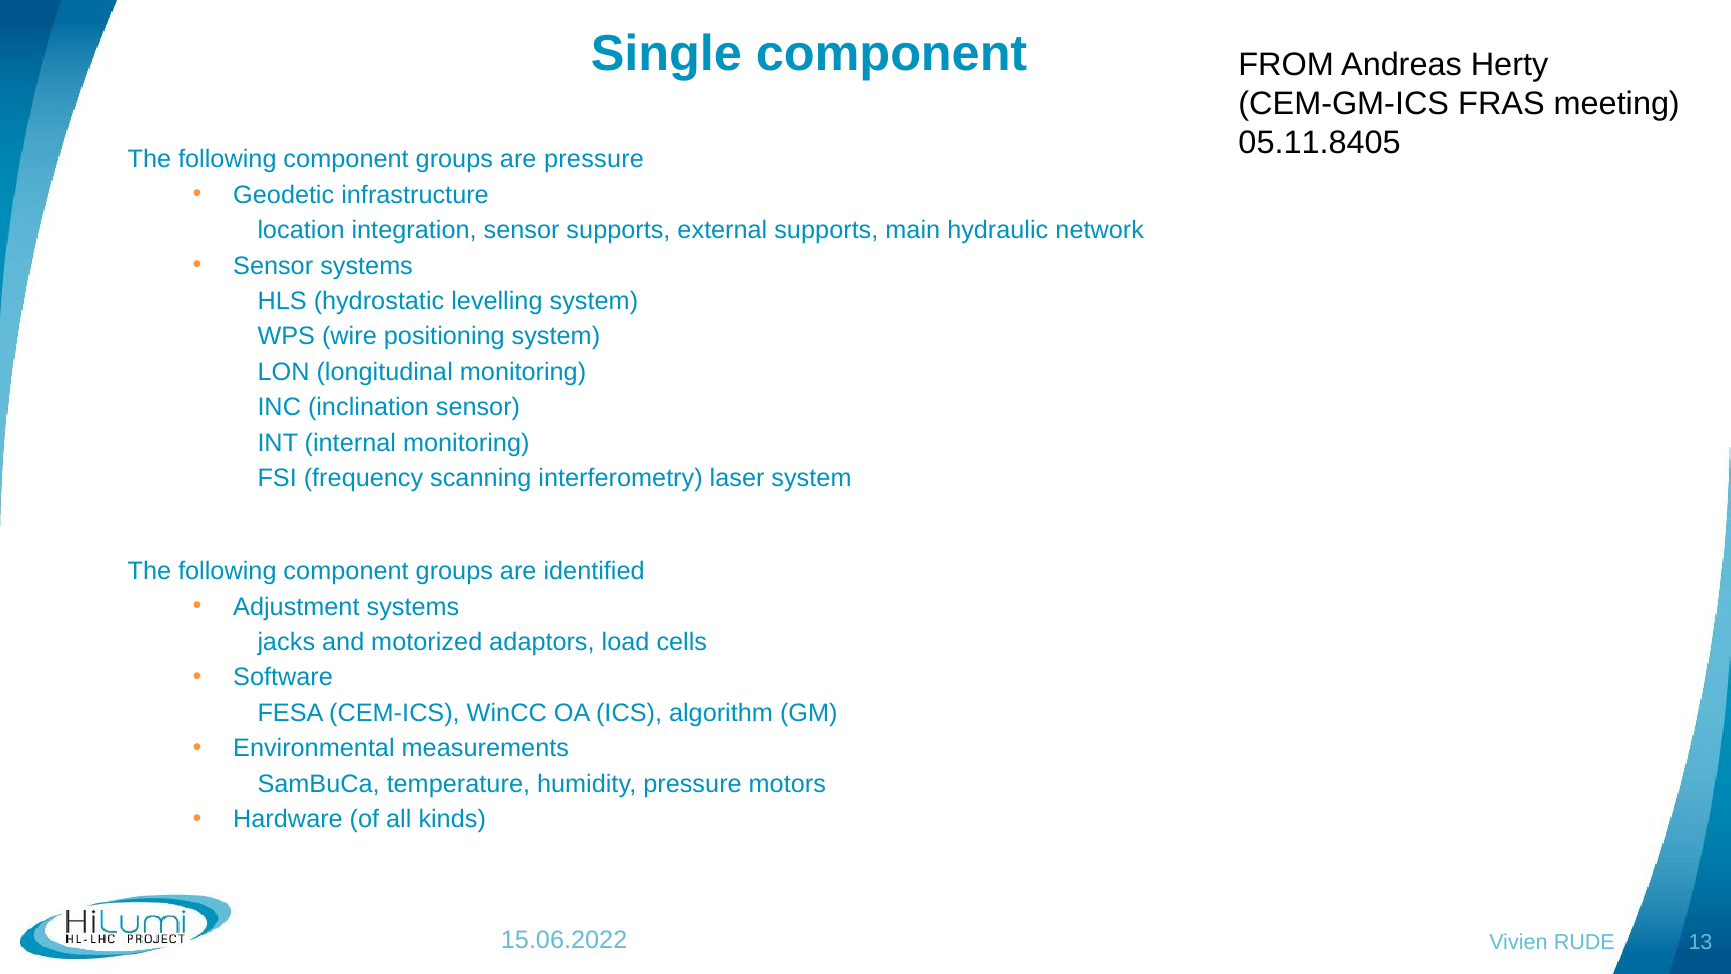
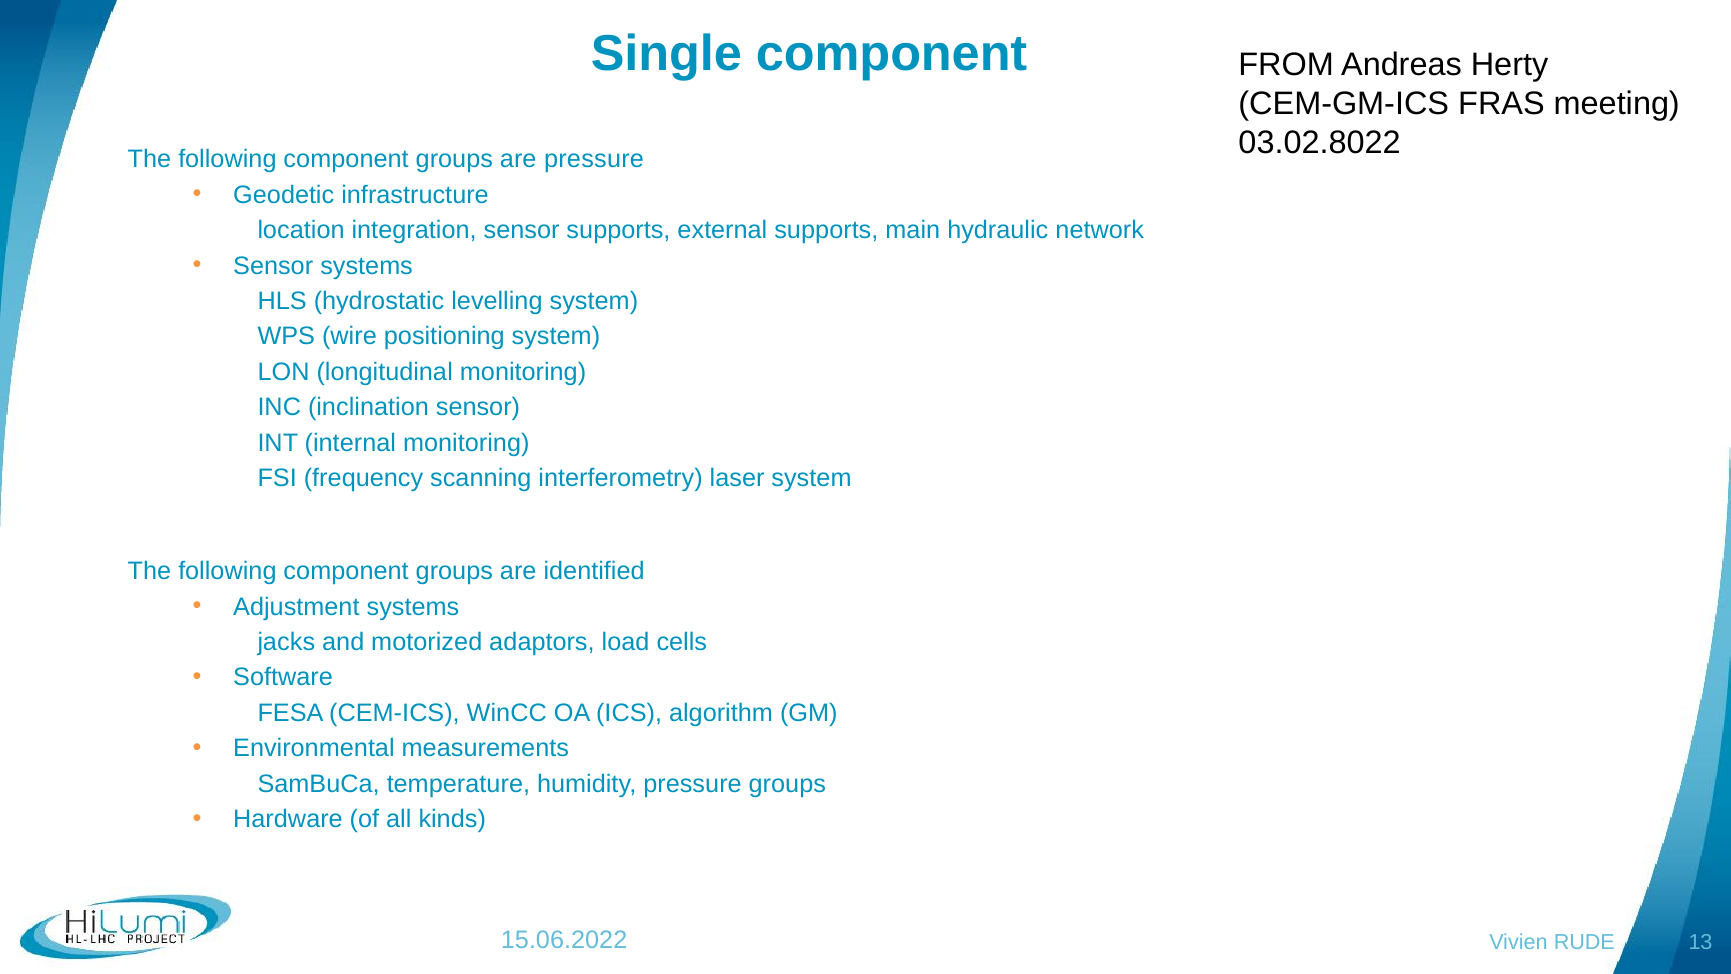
05.11.8405: 05.11.8405 -> 03.02.8022
pressure motors: motors -> groups
